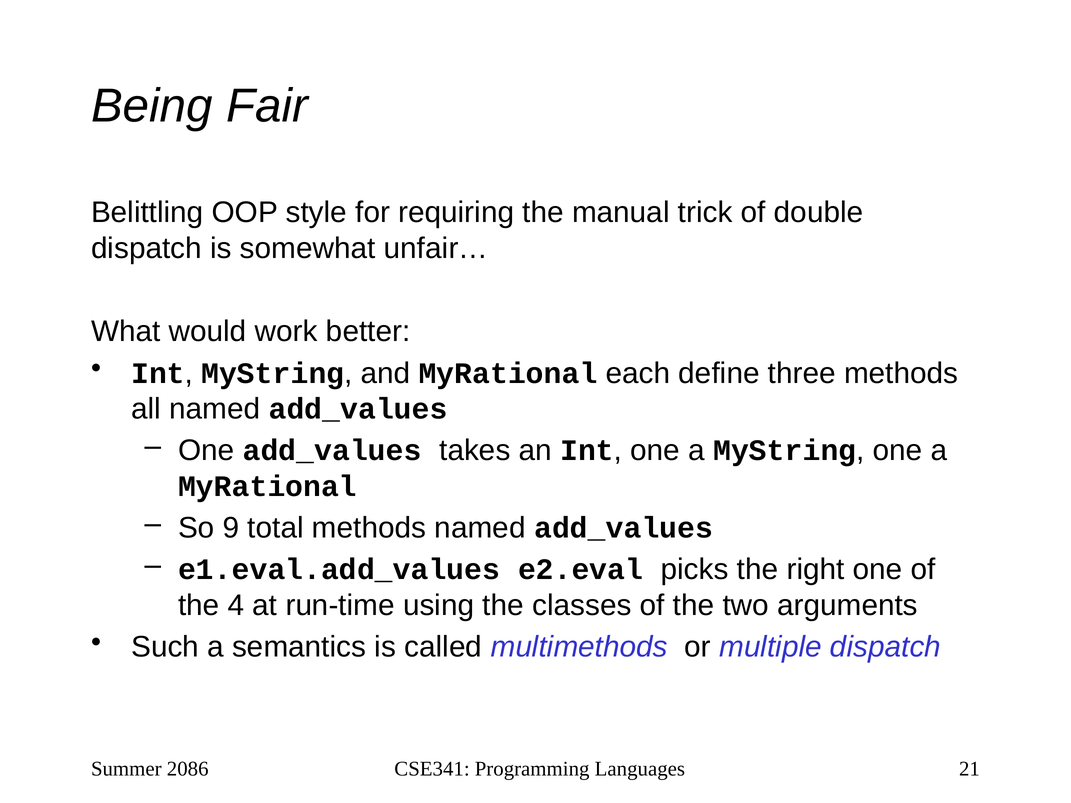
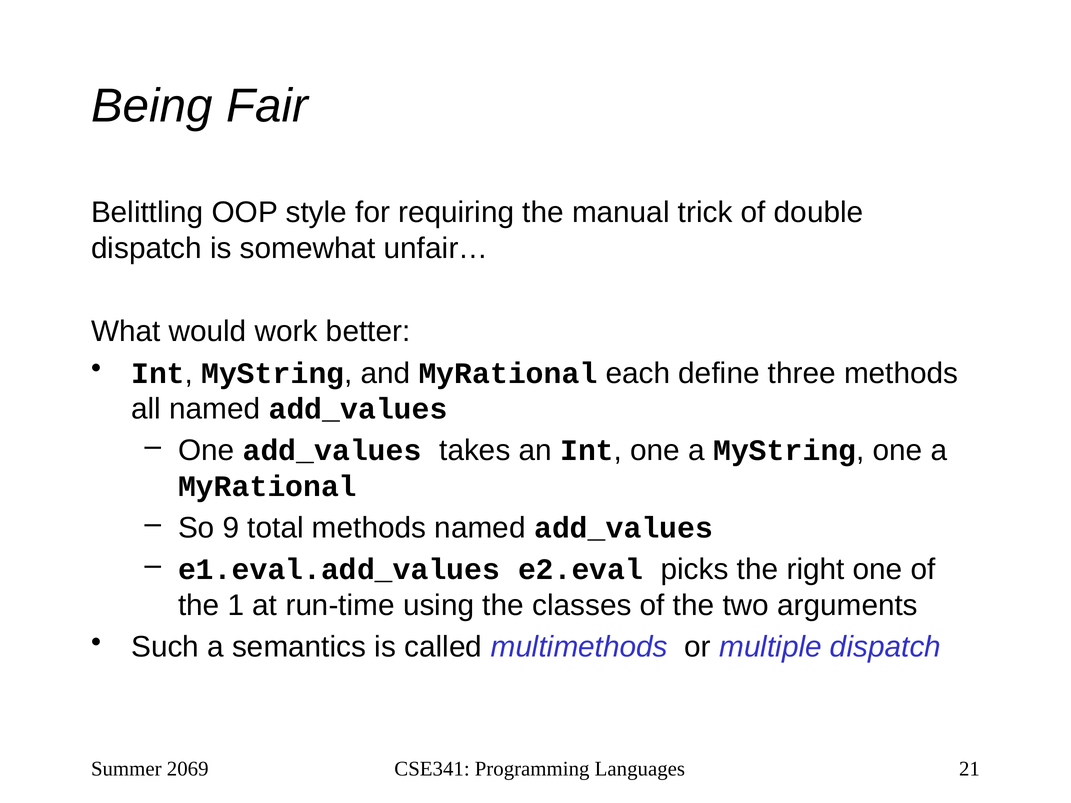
4: 4 -> 1
2086: 2086 -> 2069
